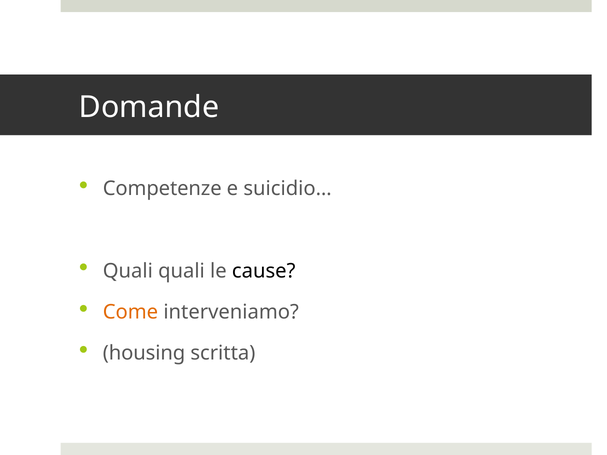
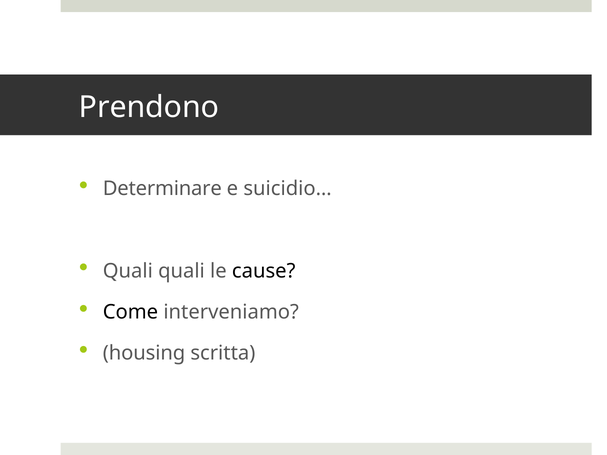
Domande: Domande -> Prendono
Competenze: Competenze -> Determinare
Come colour: orange -> black
